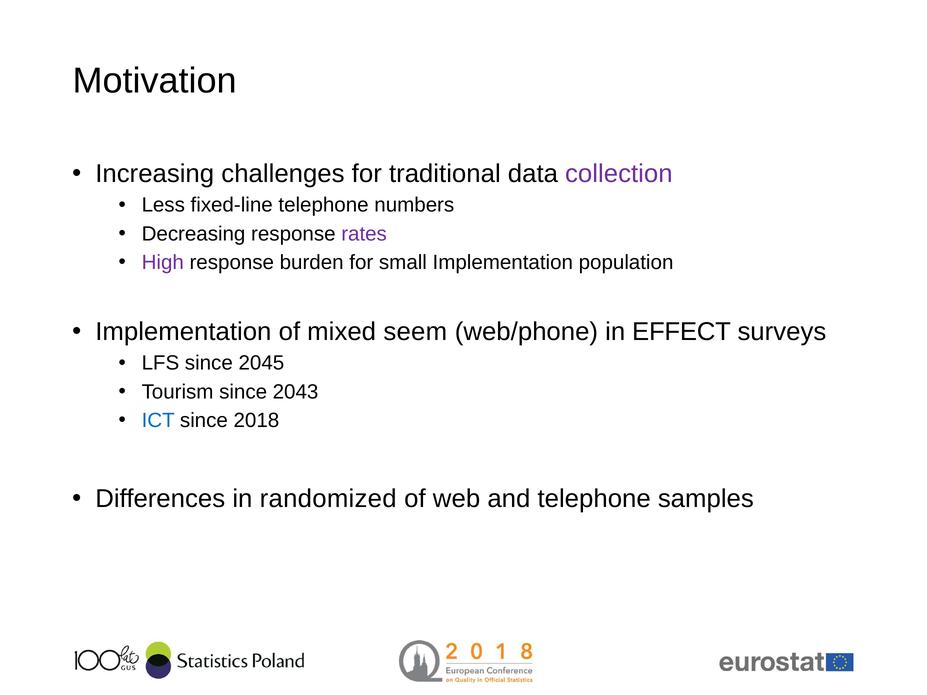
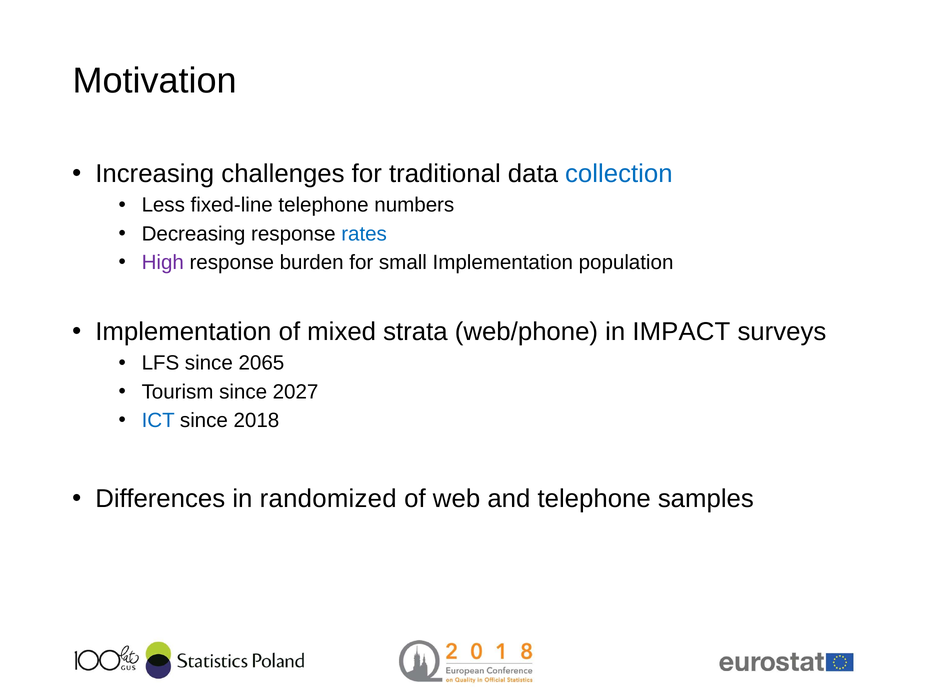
collection colour: purple -> blue
rates colour: purple -> blue
seem: seem -> strata
EFFECT: EFFECT -> IMPACT
2045: 2045 -> 2065
2043: 2043 -> 2027
